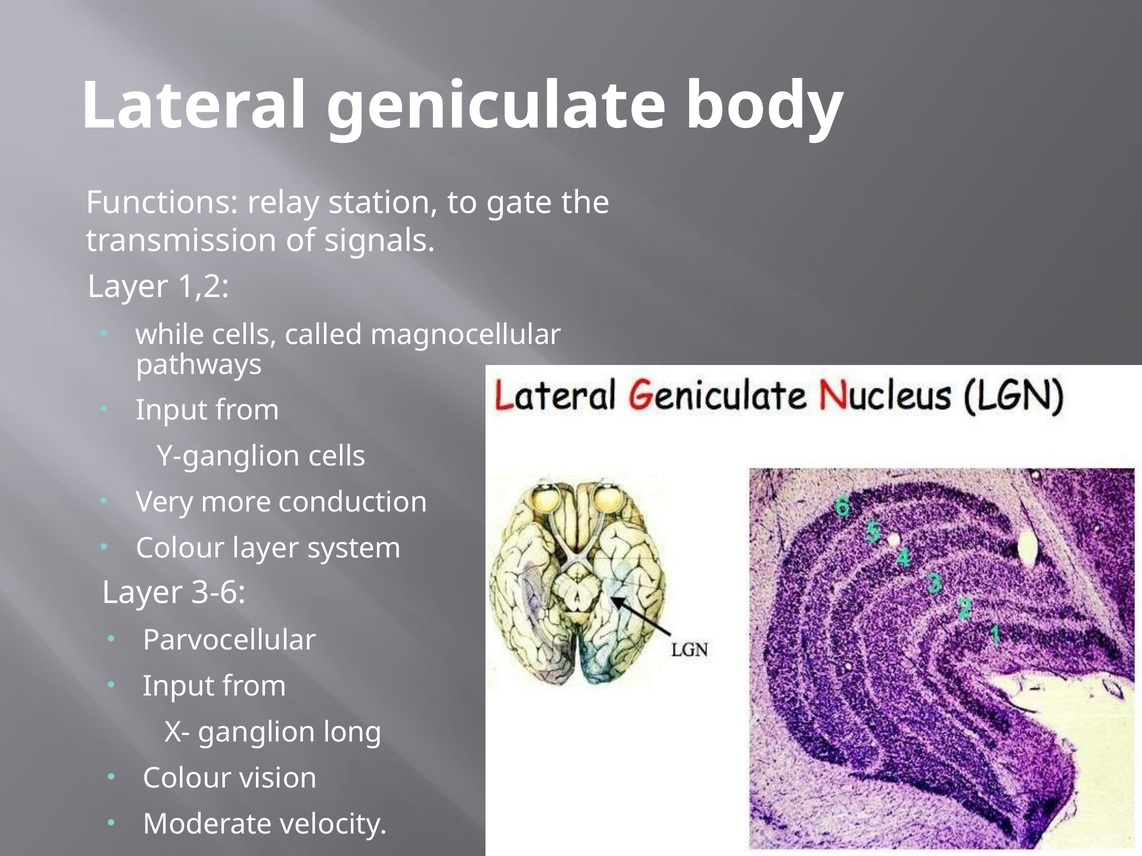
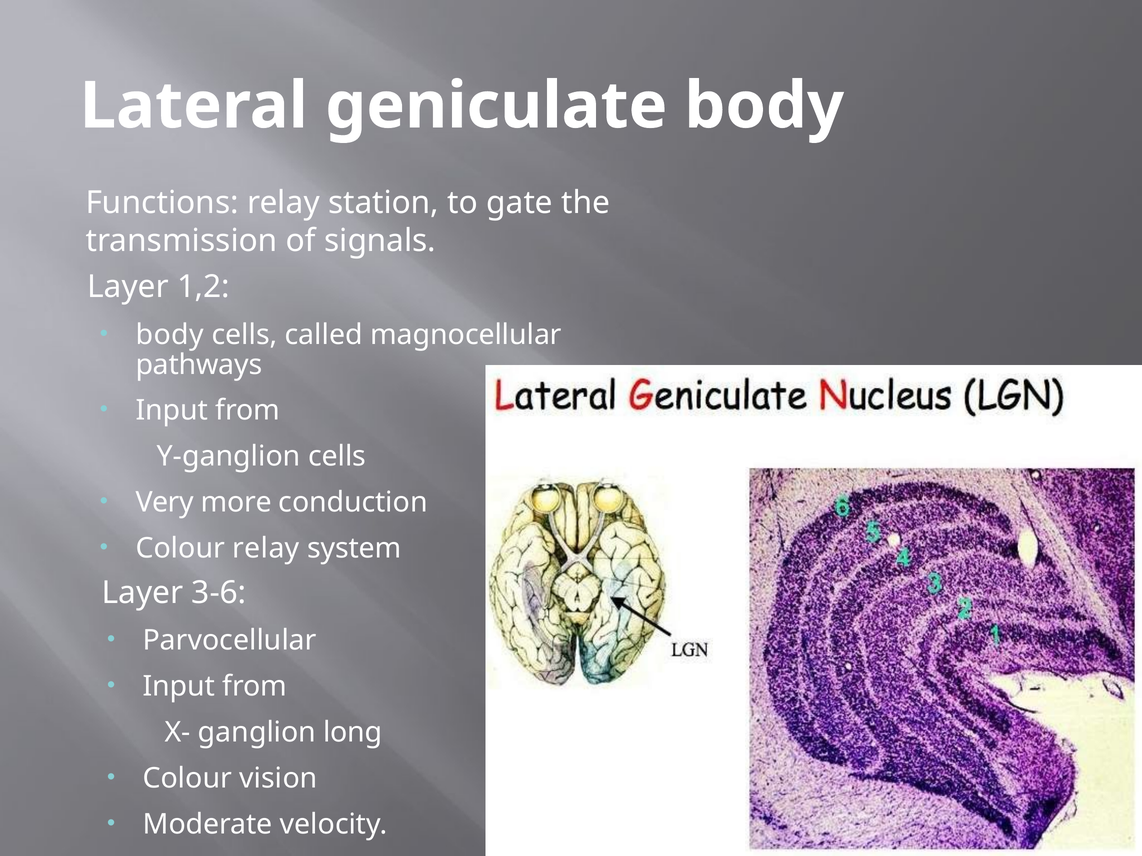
while at (170, 335): while -> body
Colour layer: layer -> relay
